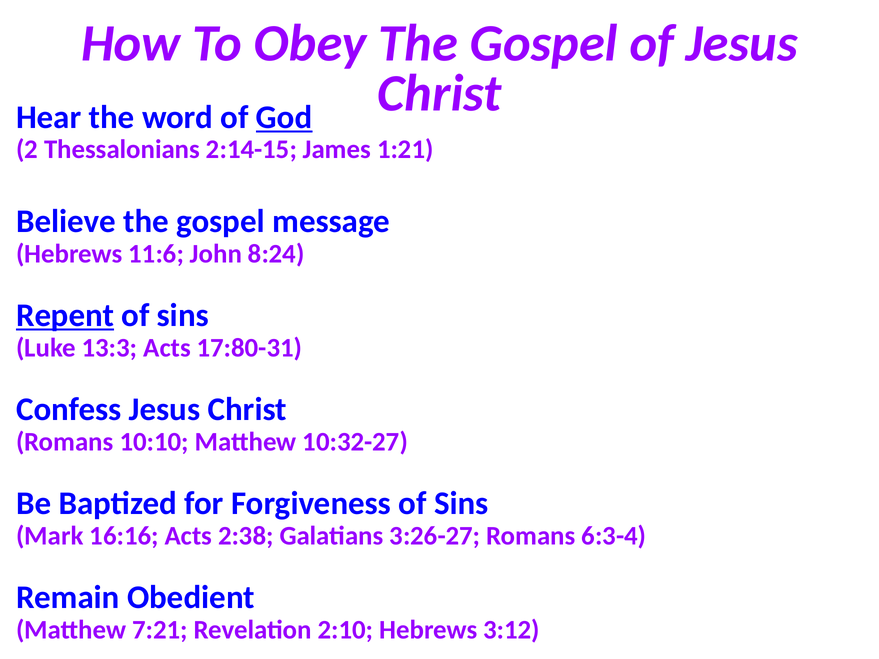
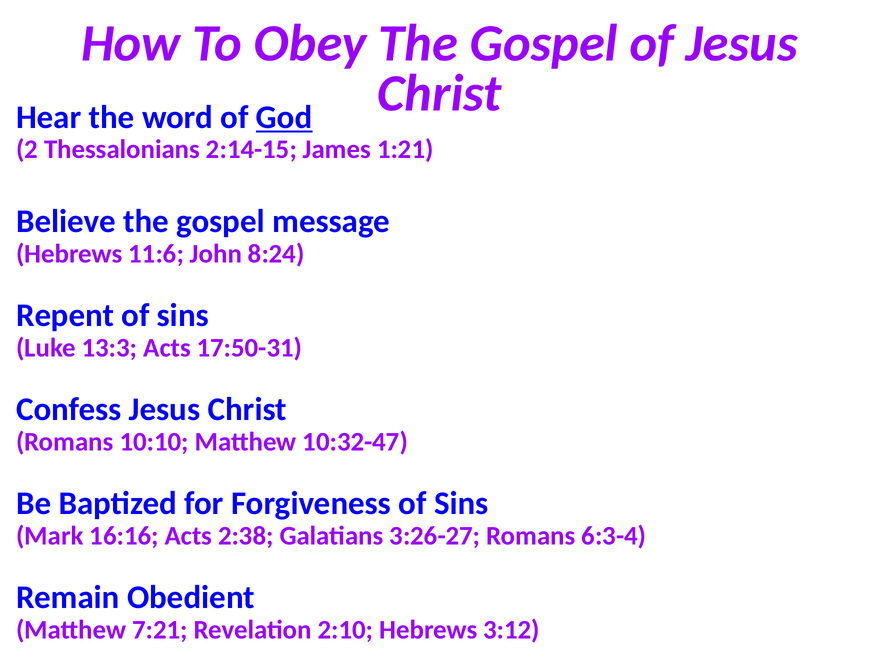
Repent underline: present -> none
17:80-31: 17:80-31 -> 17:50-31
10:32-27: 10:32-27 -> 10:32-47
